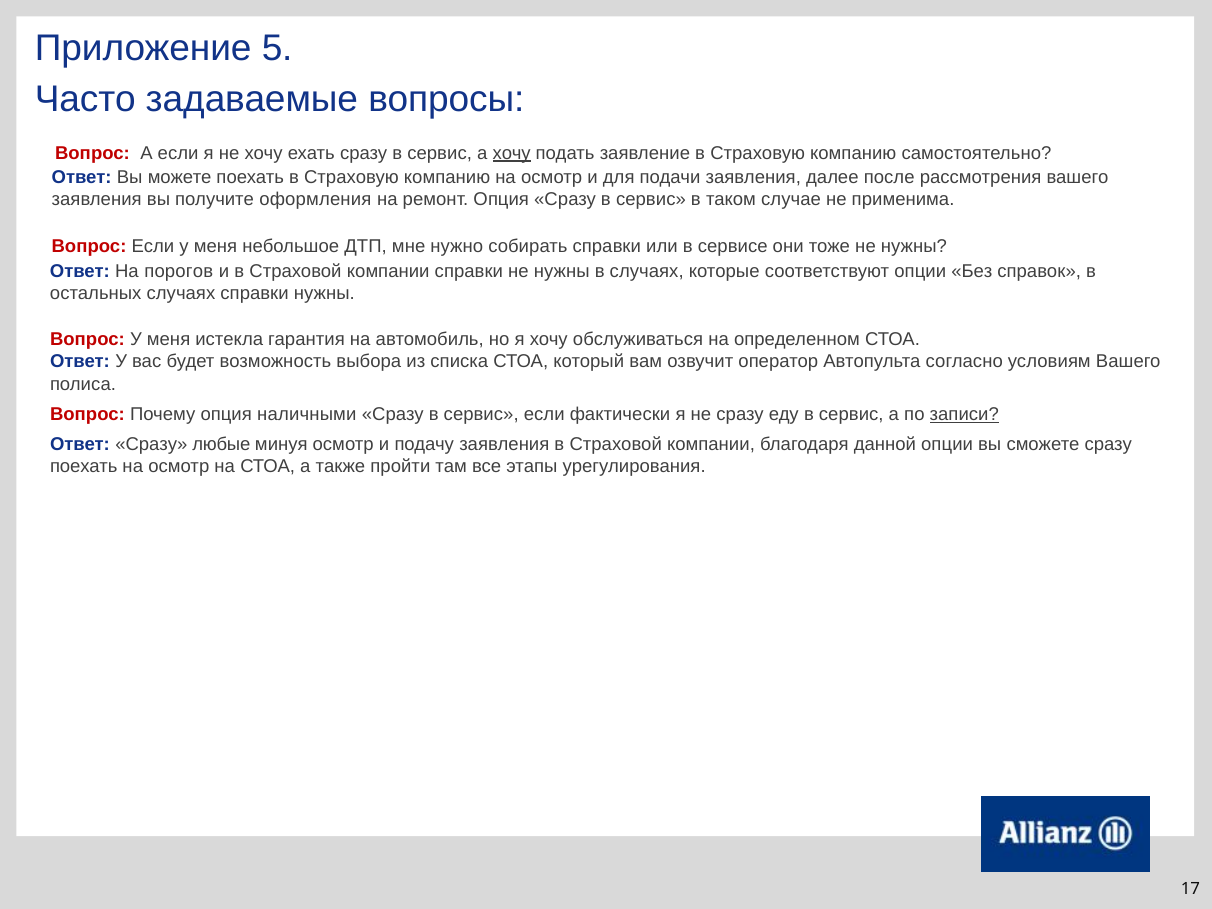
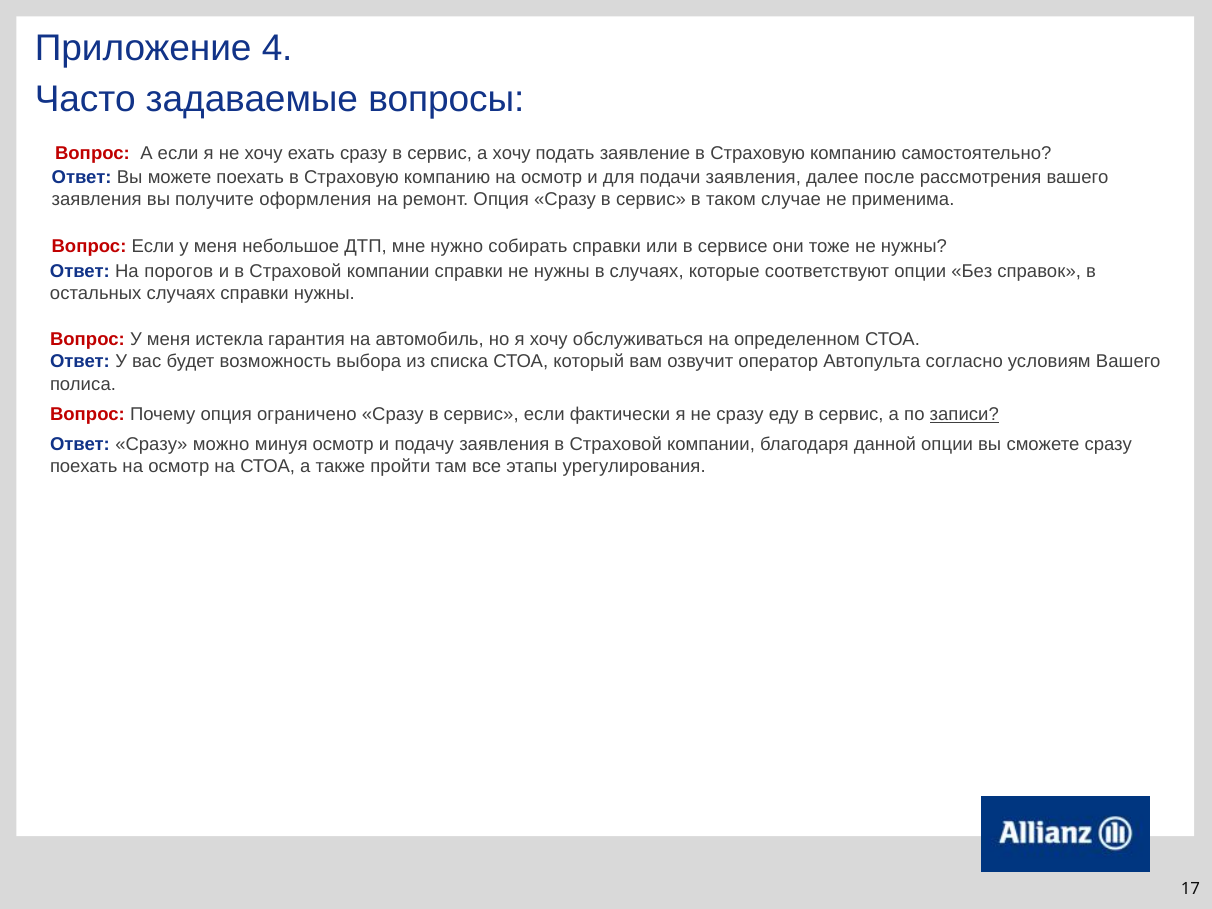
5: 5 -> 4
хочу at (512, 153) underline: present -> none
наличными: наличными -> ограничено
любые: любые -> можно
